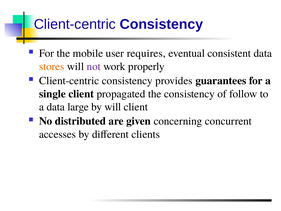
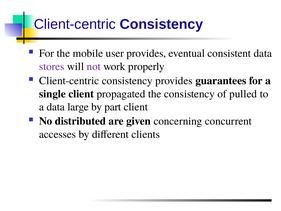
user requires: requires -> provides
stores colour: orange -> purple
follow: follow -> pulled
by will: will -> part
